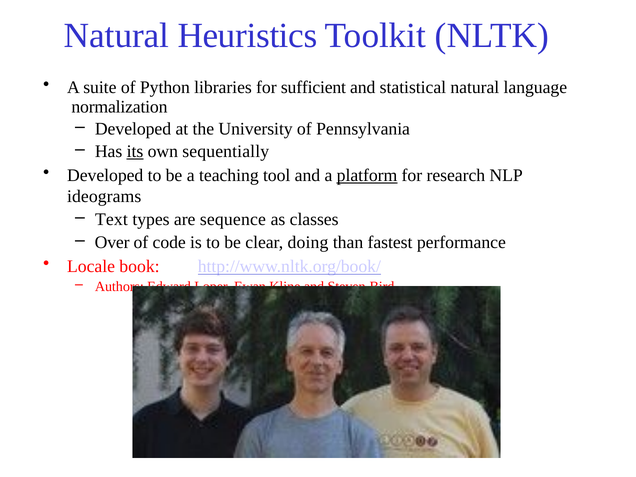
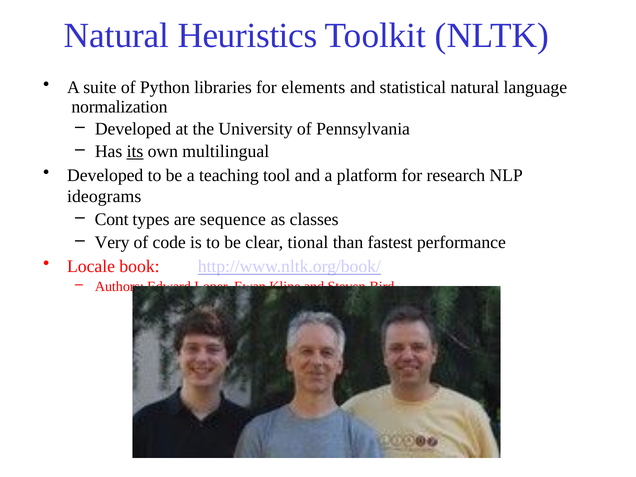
sufficient: sufficient -> elements
sequentially: sequentially -> multilingual
platform underline: present -> none
Text: Text -> Cont
Over: Over -> Very
doing: doing -> tional
